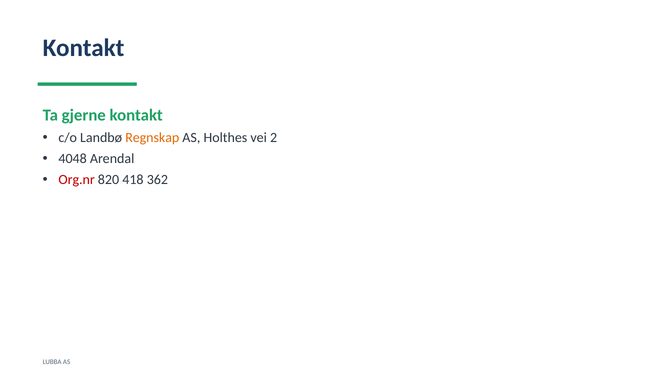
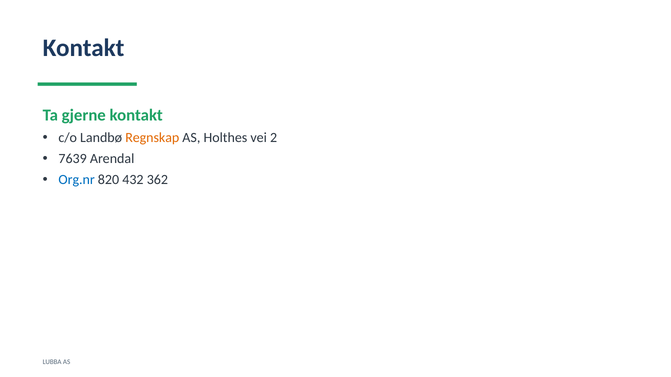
4048: 4048 -> 7639
Org.nr colour: red -> blue
418: 418 -> 432
